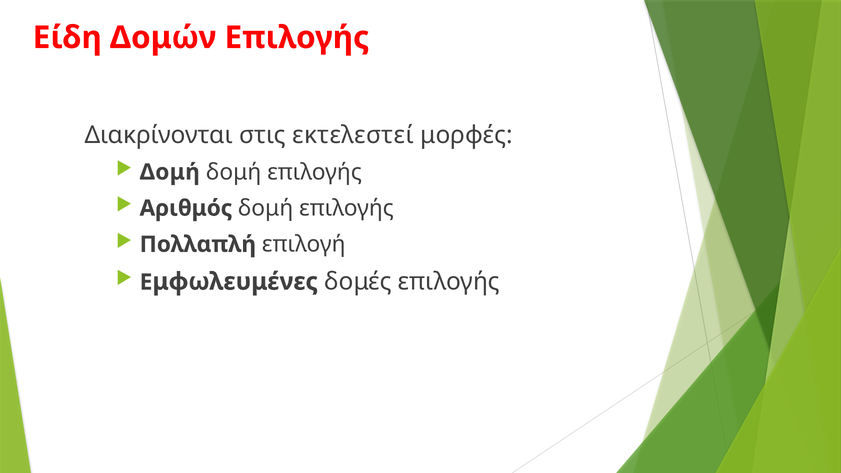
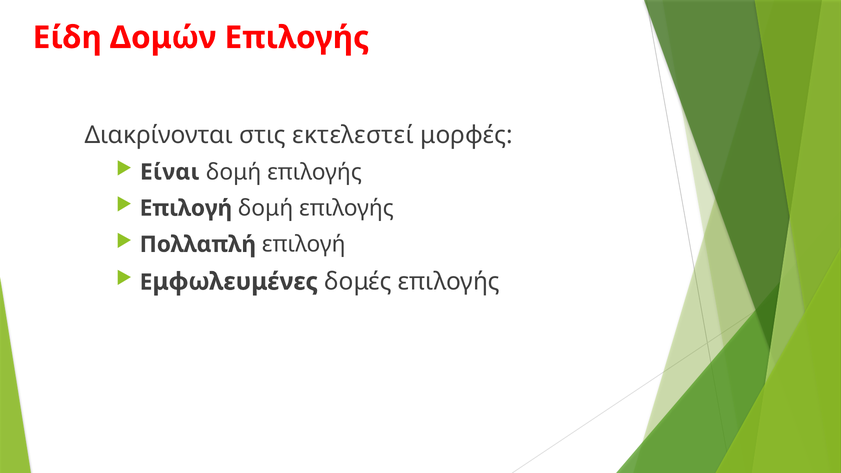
Δομή at (170, 172): Δομή -> Είναι
Αριθμός at (186, 208): Αριθμός -> Επιλογή
